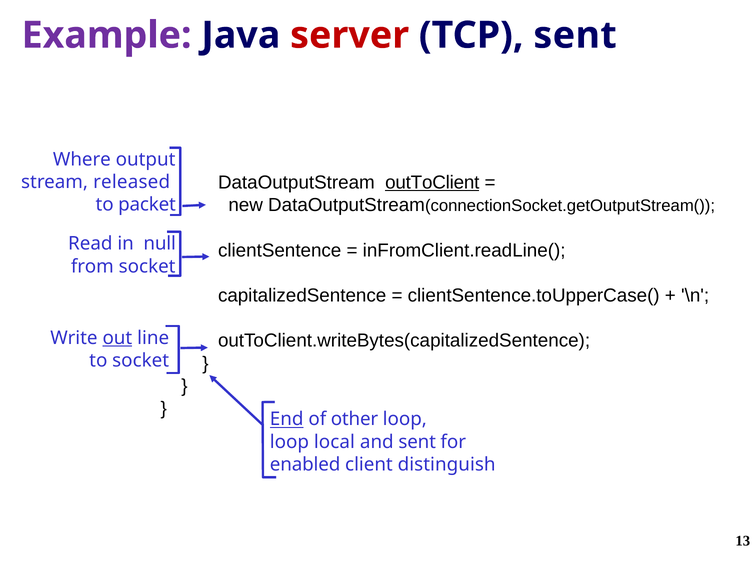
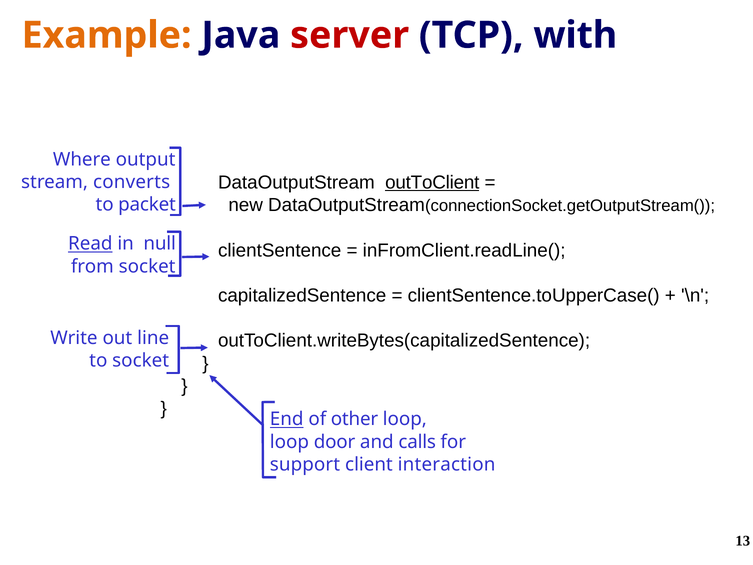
Example colour: purple -> orange
TCP sent: sent -> with
released: released -> converts
Read underline: none -> present
out underline: present -> none
local: local -> door
and sent: sent -> calls
enabled: enabled -> support
distinguish: distinguish -> interaction
